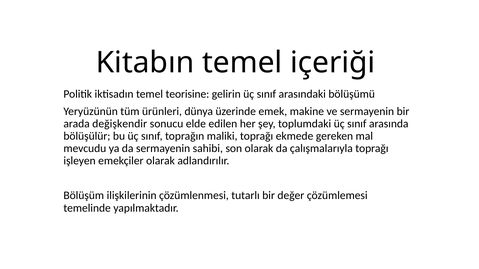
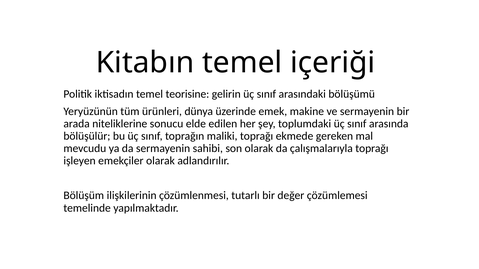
değişkendir: değişkendir -> niteliklerine
